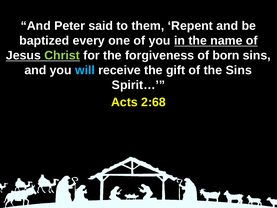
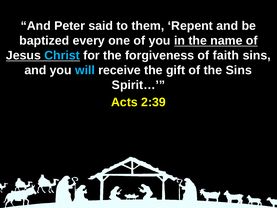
Christ colour: light green -> light blue
born: born -> faith
2:68: 2:68 -> 2:39
